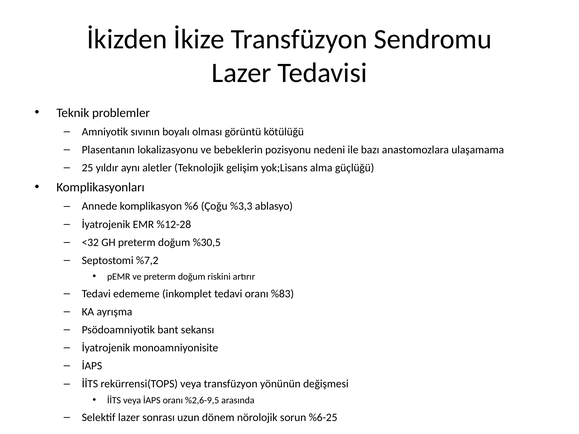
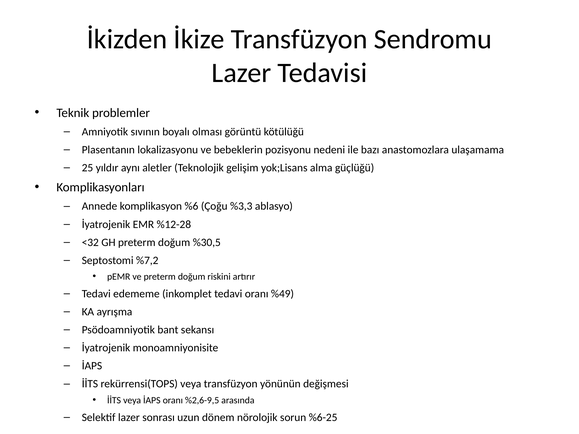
%83: %83 -> %49
